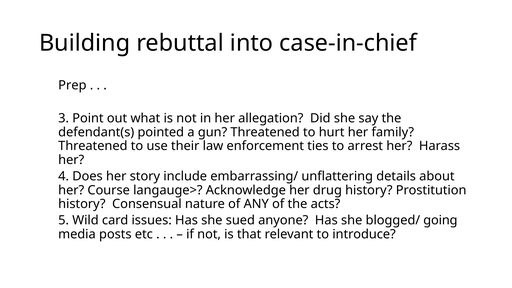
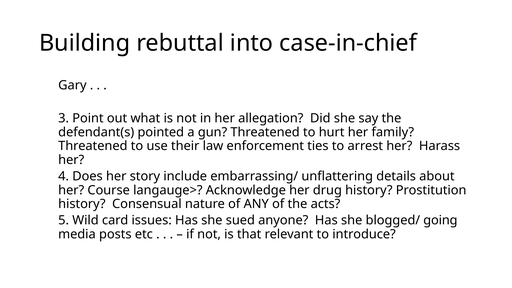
Prep: Prep -> Gary
